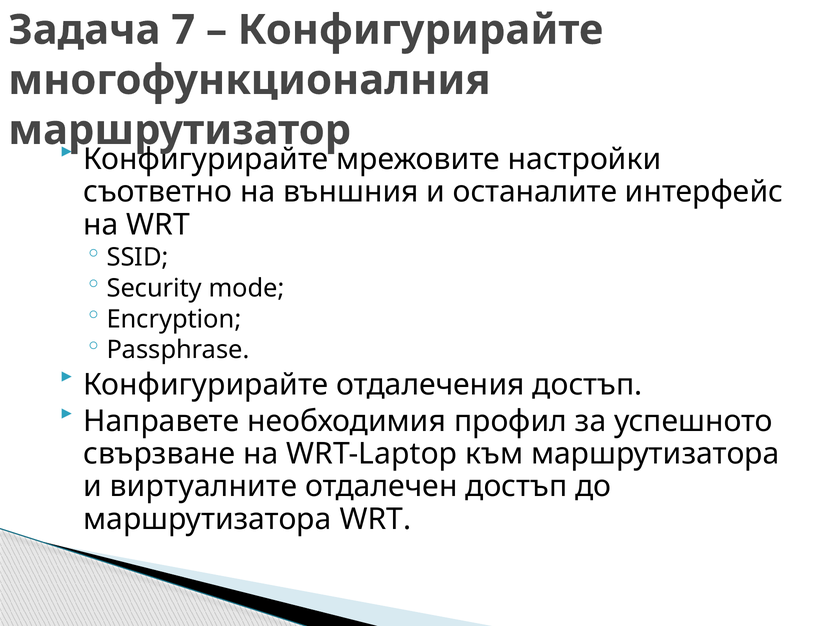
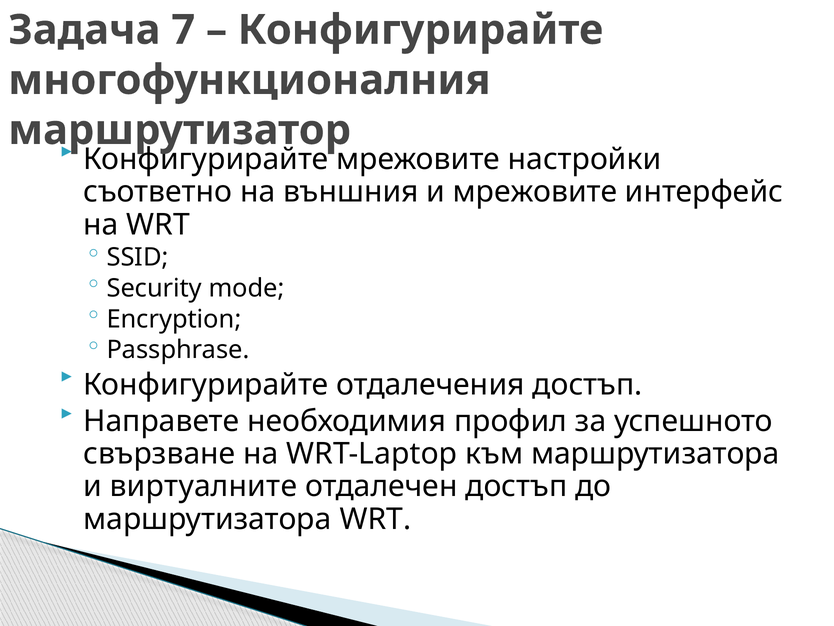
и останалите: останалите -> мрежовите
